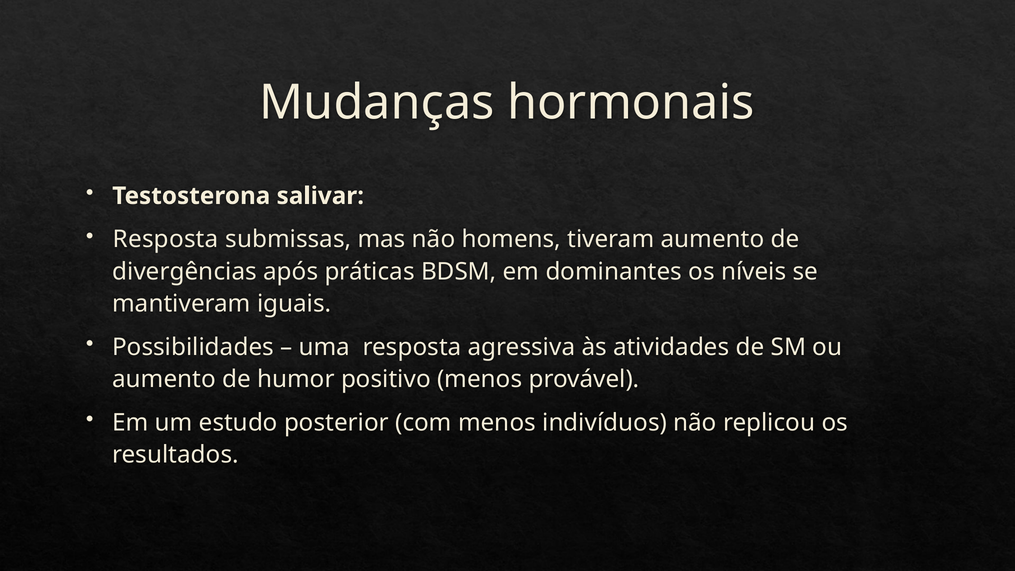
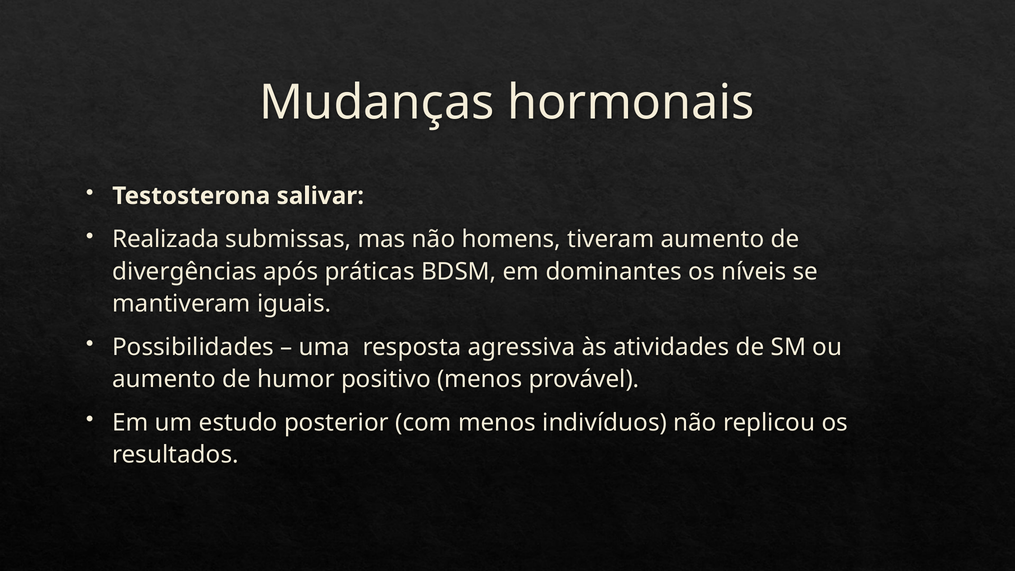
Resposta at (166, 239): Resposta -> Realizada
